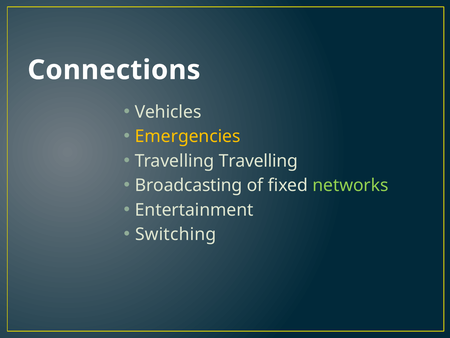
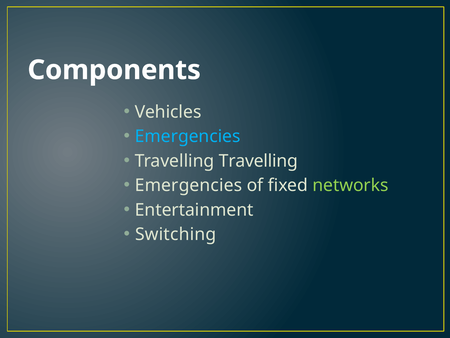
Connections: Connections -> Components
Emergencies at (188, 136) colour: yellow -> light blue
Broadcasting at (189, 185): Broadcasting -> Emergencies
